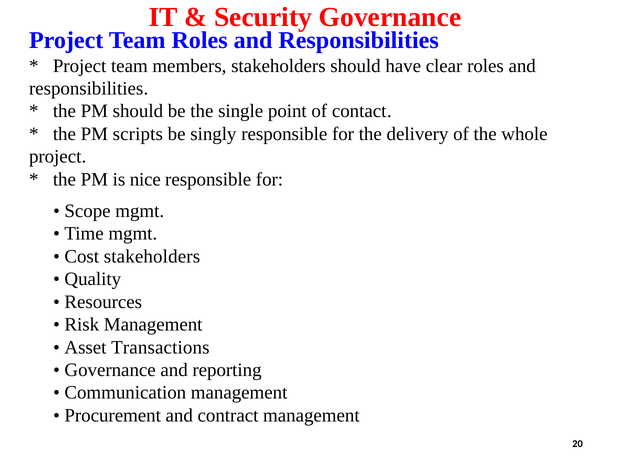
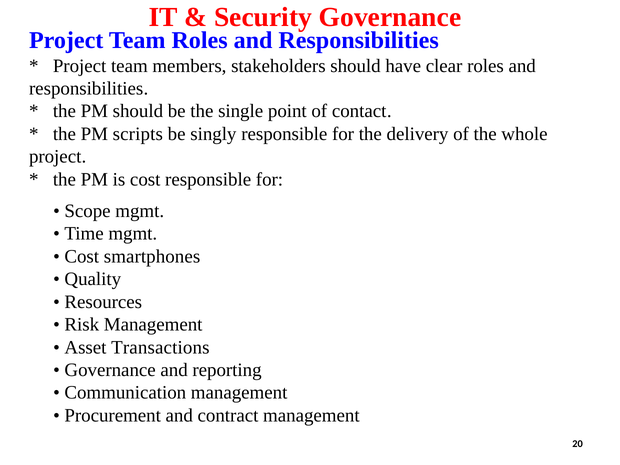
is nice: nice -> cost
Cost stakeholders: stakeholders -> smartphones
